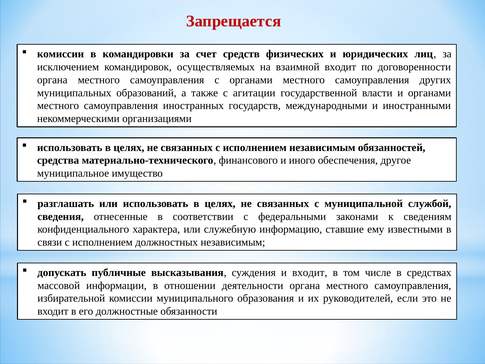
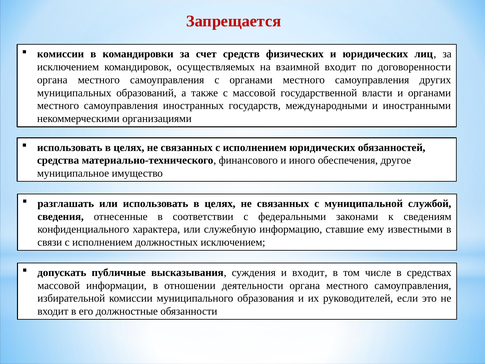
с агитации: агитации -> массовой
исполнением независимым: независимым -> юридических
должностных независимым: независимым -> исключением
